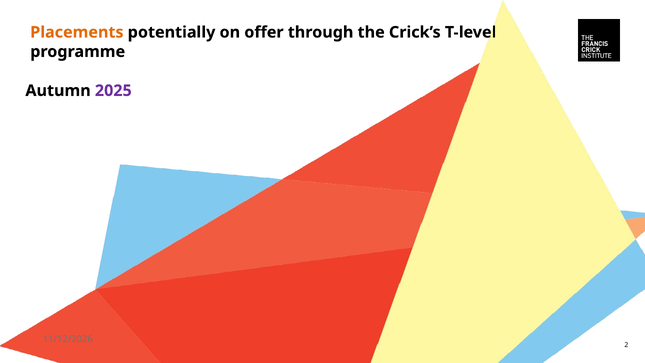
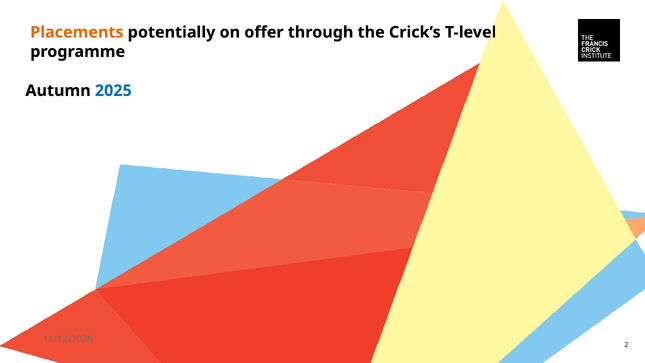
2025 colour: purple -> blue
